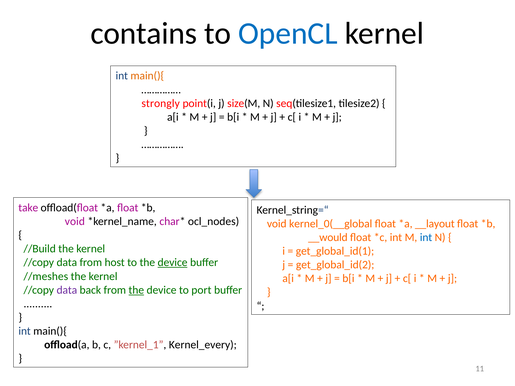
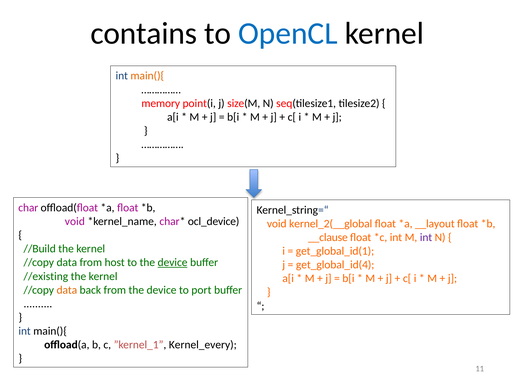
strongly: strongly -> memory
take: take -> char
ocl_nodes: ocl_nodes -> ocl_device
kernel_0(__global: kernel_0(__global -> kernel_2(__global
__would: __would -> __clause
int at (426, 237) colour: blue -> purple
get_global_id(2: get_global_id(2 -> get_global_id(4
//meshes: //meshes -> //existing
data at (67, 290) colour: purple -> orange
the at (136, 290) underline: present -> none
